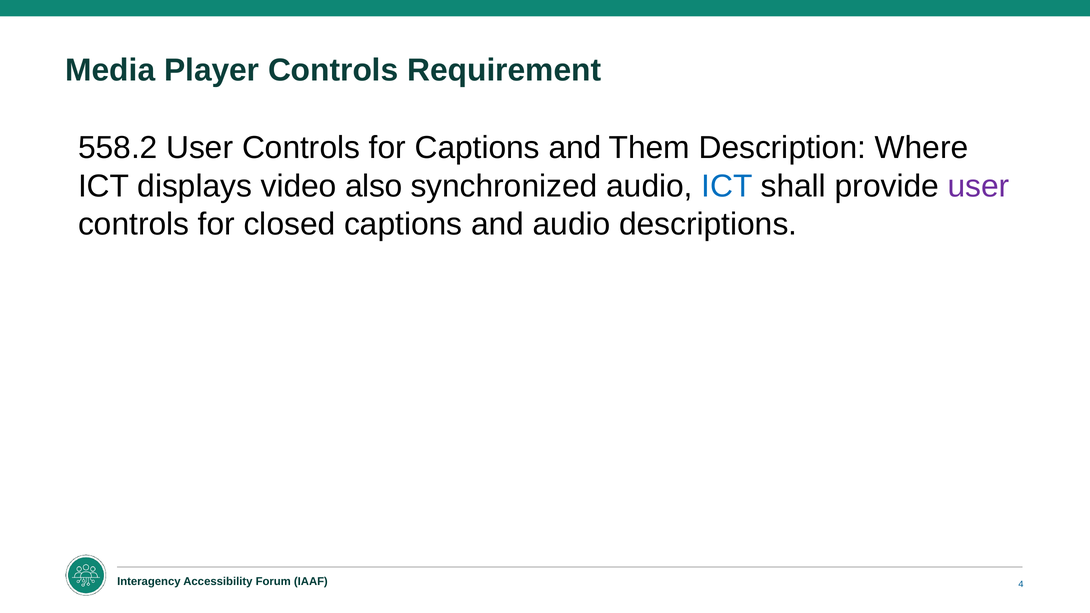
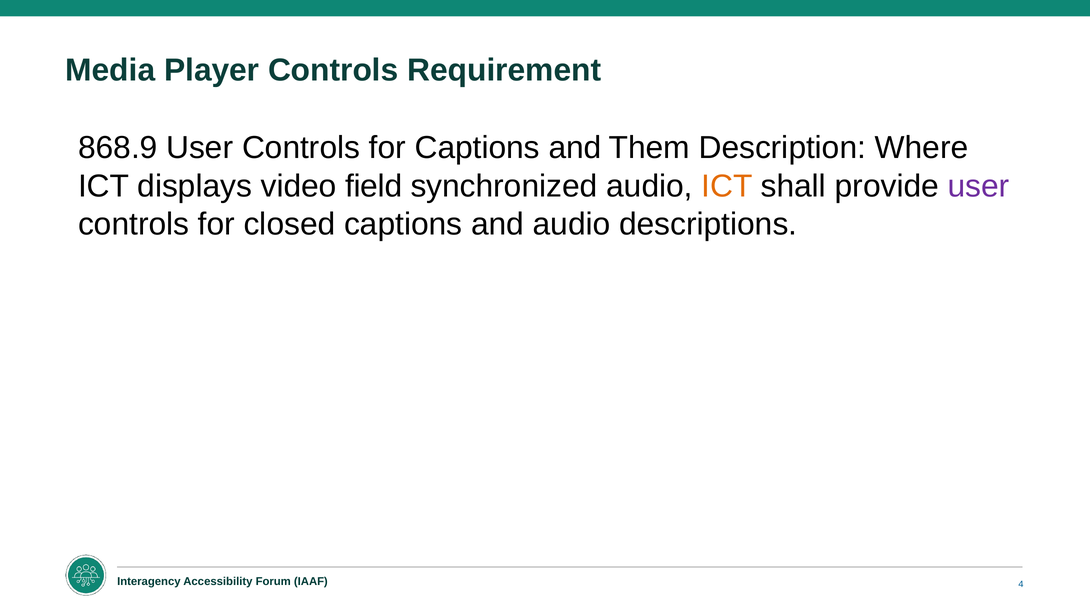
558.2: 558.2 -> 868.9
also: also -> field
ICT at (727, 186) colour: blue -> orange
